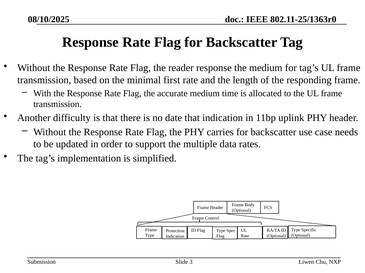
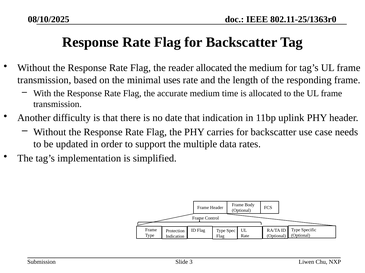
reader response: response -> allocated
first: first -> uses
